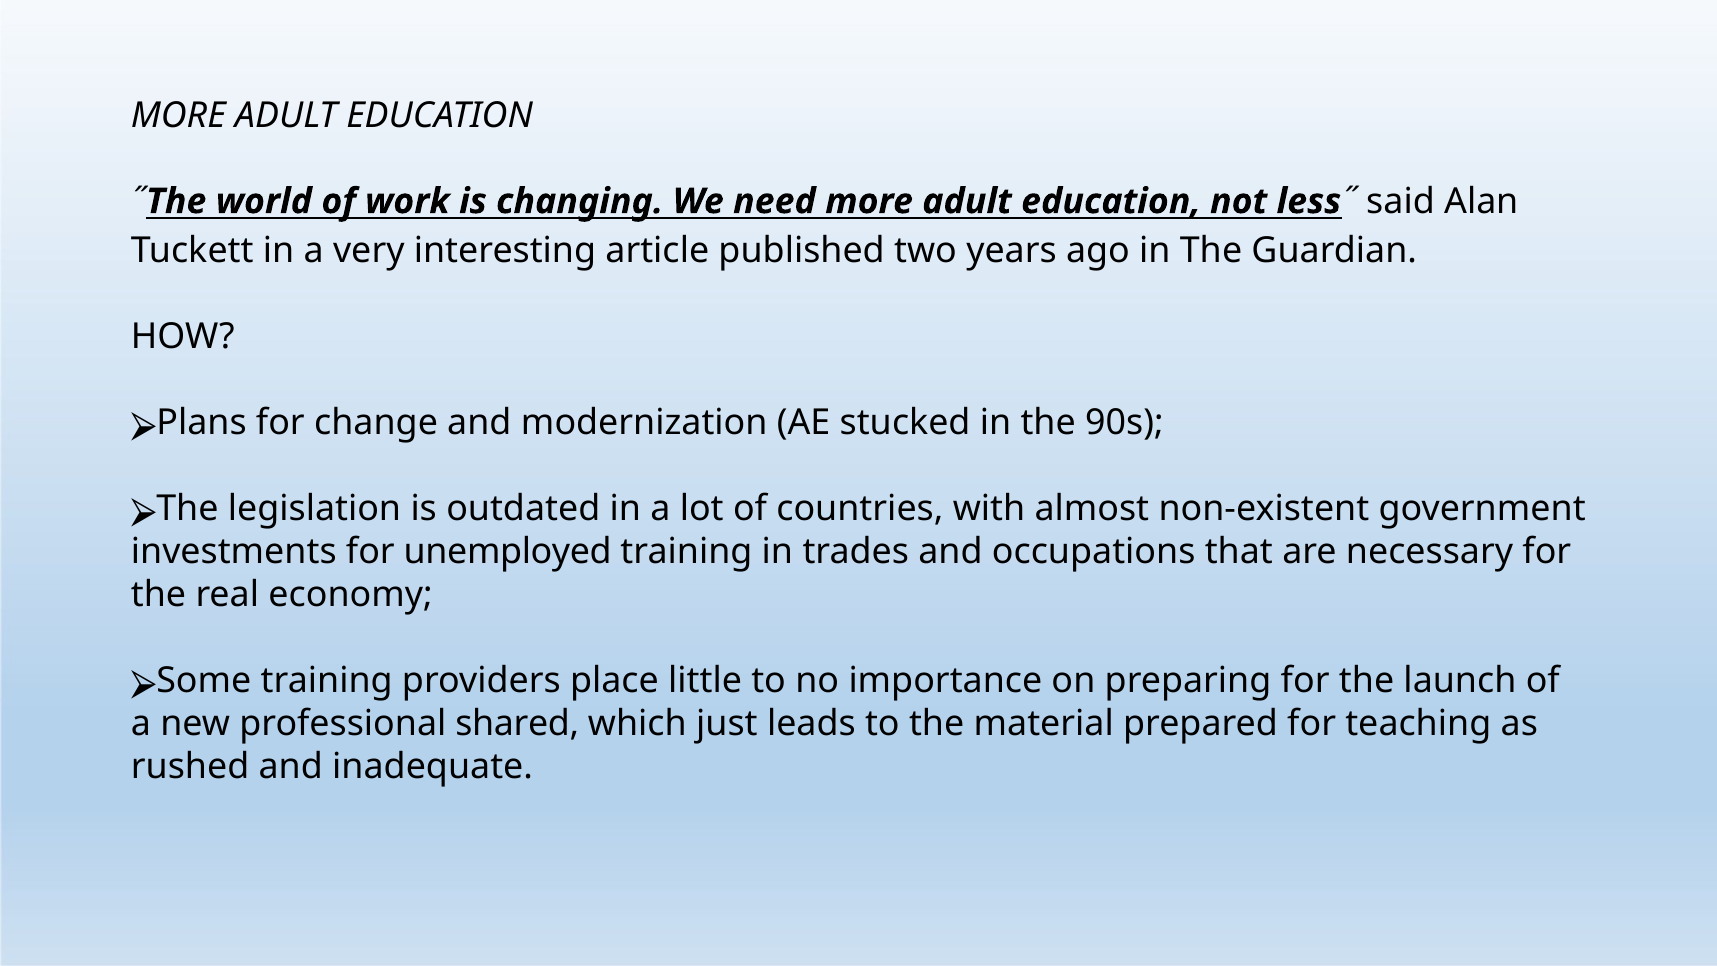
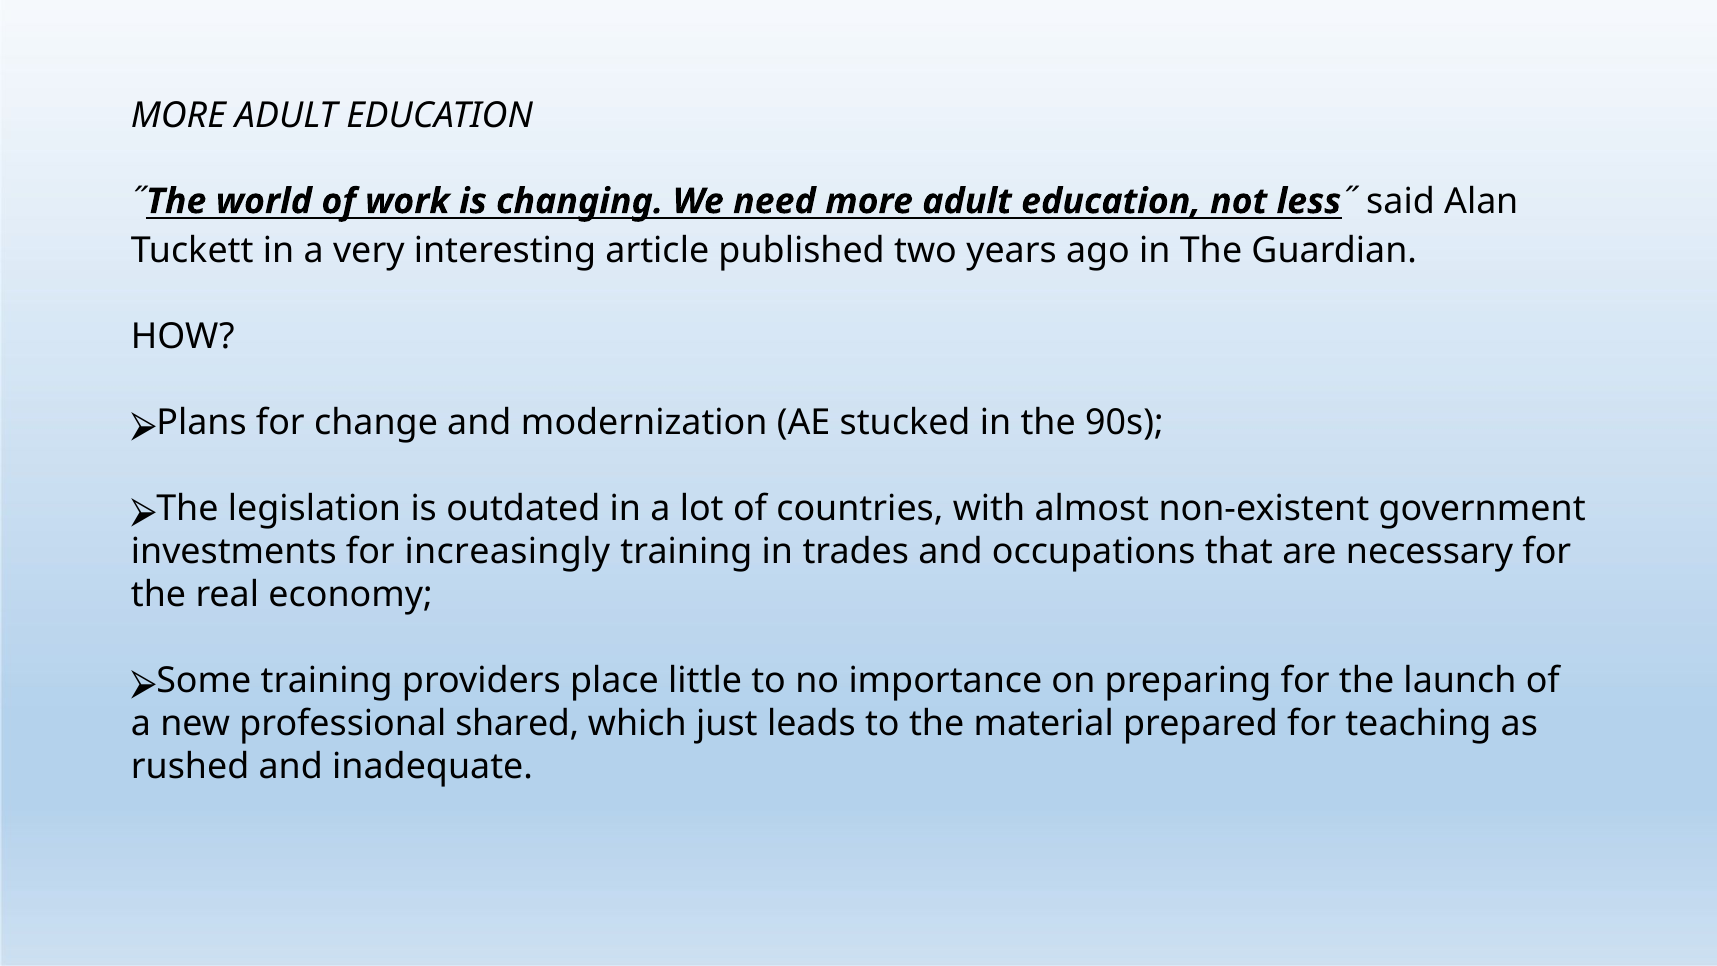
unemployed: unemployed -> increasingly
